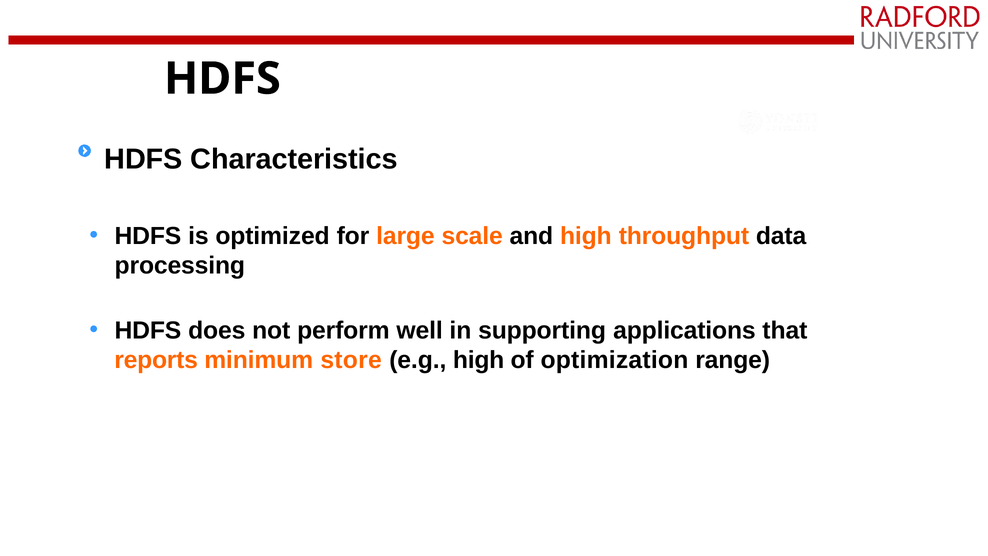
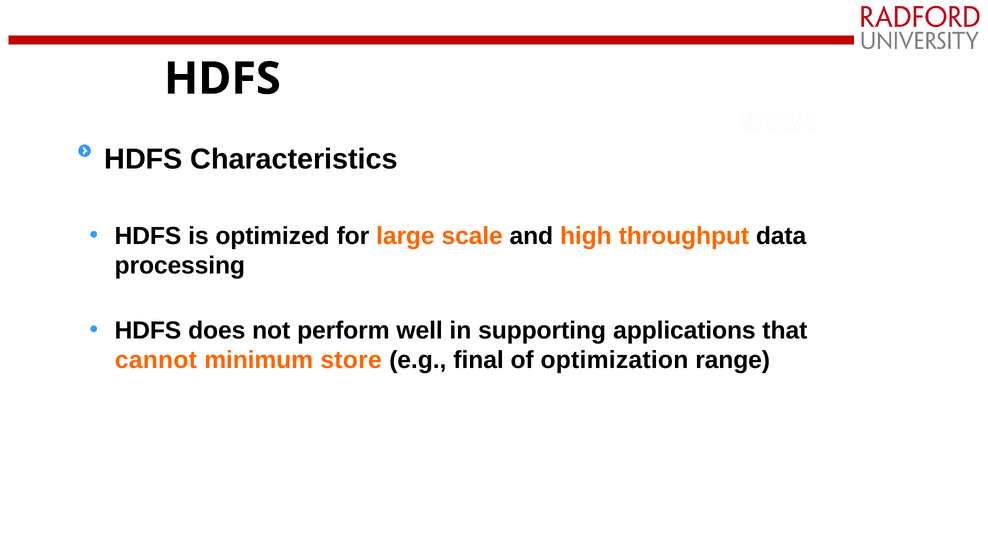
reports: reports -> cannot
e.g high: high -> final
